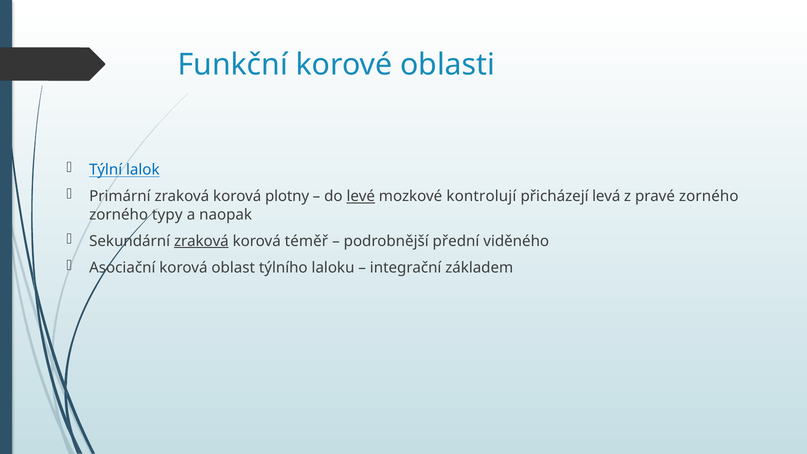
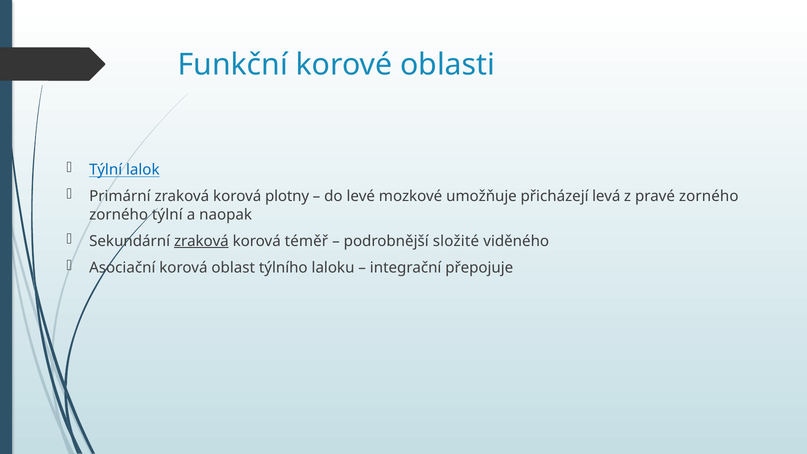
levé underline: present -> none
kontrolují: kontrolují -> umožňuje
zorného typy: typy -> týlní
přední: přední -> složité
základem: základem -> přepojuje
